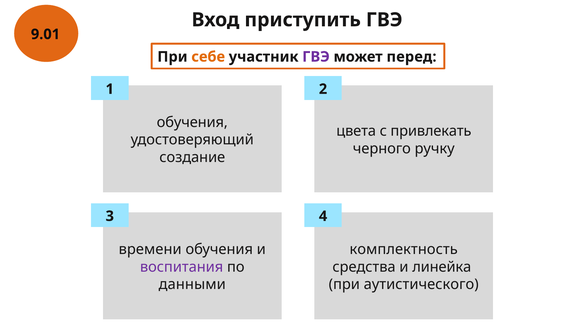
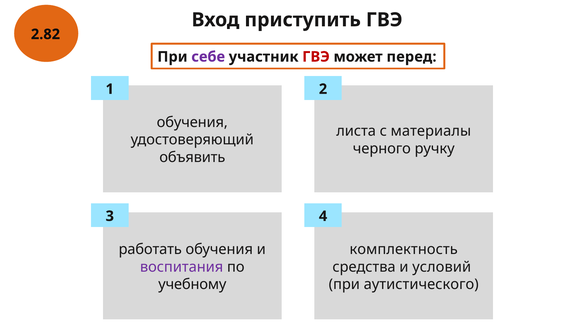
9.01: 9.01 -> 2.82
себе colour: orange -> purple
ГВЭ at (316, 57) colour: purple -> red
цвета: цвета -> листа
привлекать: привлекать -> материалы
создание: создание -> объявить
времени: времени -> работать
линейка: линейка -> условий
данными: данными -> учебному
